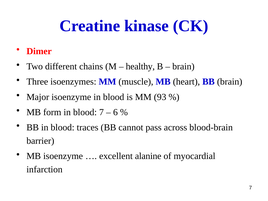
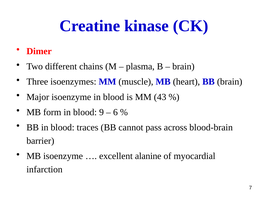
healthy: healthy -> plasma
93: 93 -> 43
blood 7: 7 -> 9
